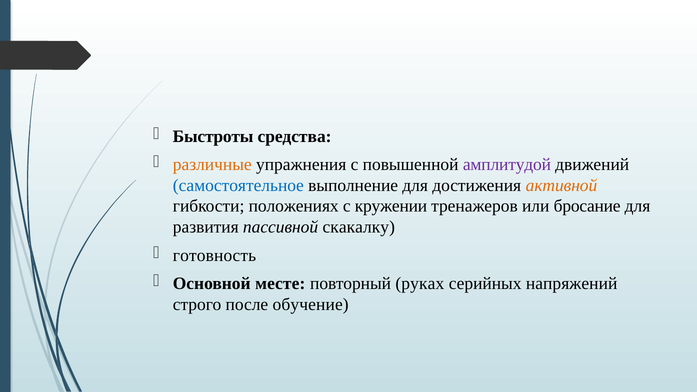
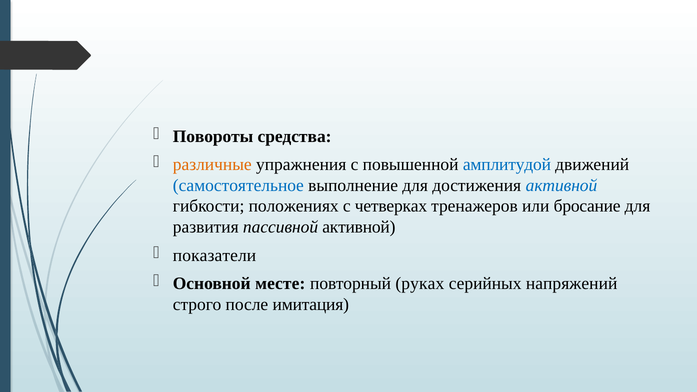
Быстроты: Быстроты -> Повороты
амплитудой colour: purple -> blue
активной at (561, 185) colour: orange -> blue
кружении: кружении -> четверках
пассивной скакалку: скакалку -> активной
готовность: готовность -> показатели
обучение: обучение -> имитация
